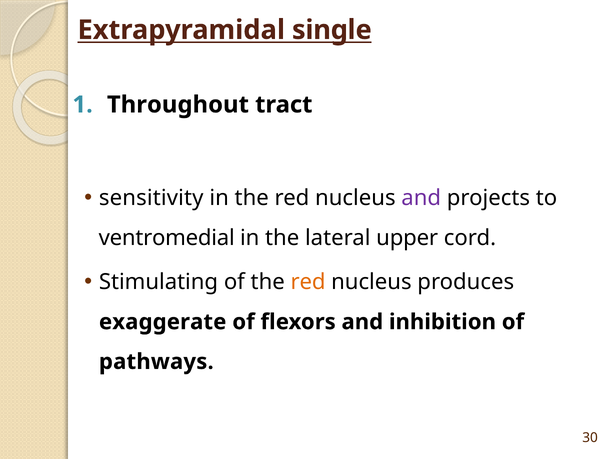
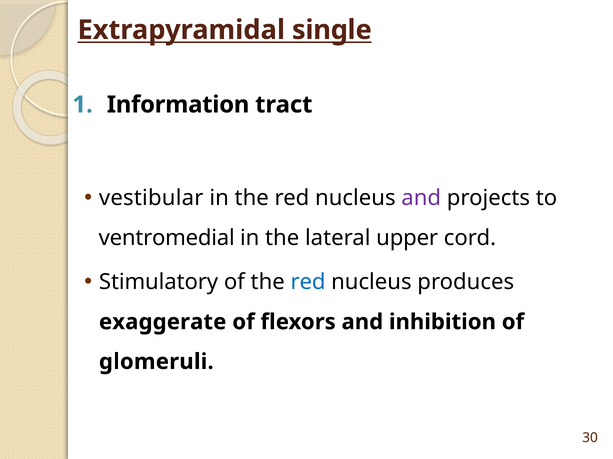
Throughout: Throughout -> Information
sensitivity: sensitivity -> vestibular
Stimulating: Stimulating -> Stimulatory
red at (308, 283) colour: orange -> blue
pathways: pathways -> glomeruli
